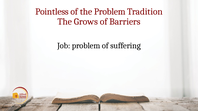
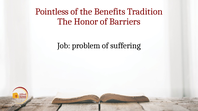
the Problem: Problem -> Benefits
Grows: Grows -> Honor
